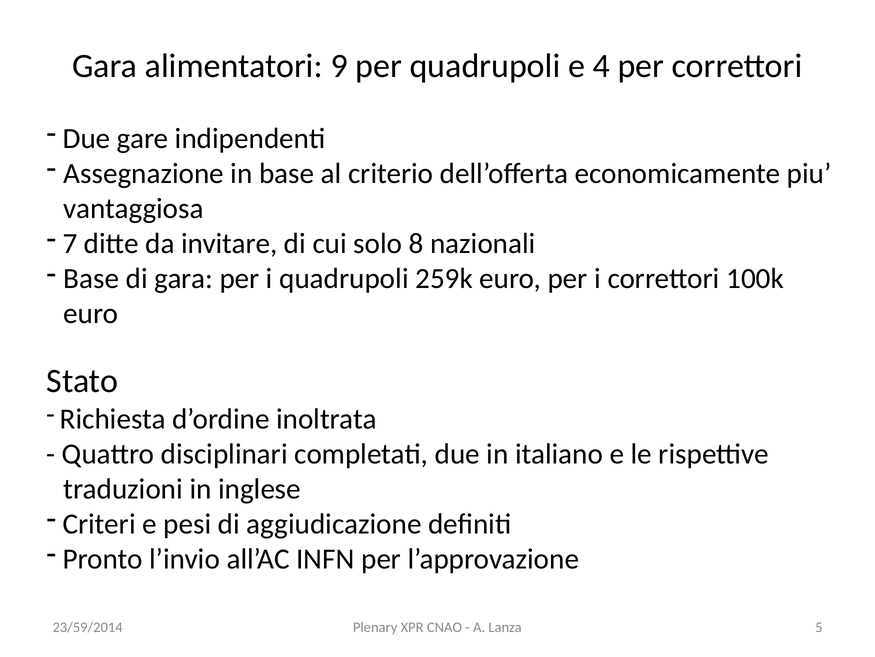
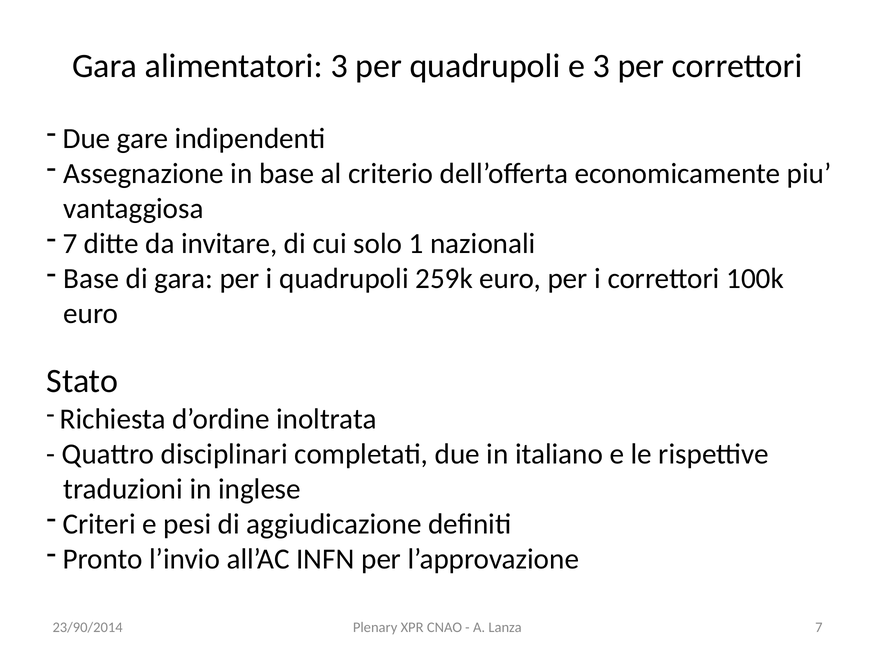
alimentatori 9: 9 -> 3
e 4: 4 -> 3
8: 8 -> 1
Lanza 5: 5 -> 7
23/59/2014: 23/59/2014 -> 23/90/2014
